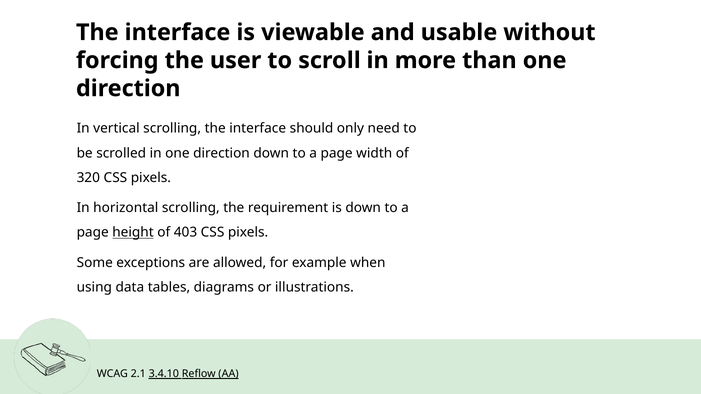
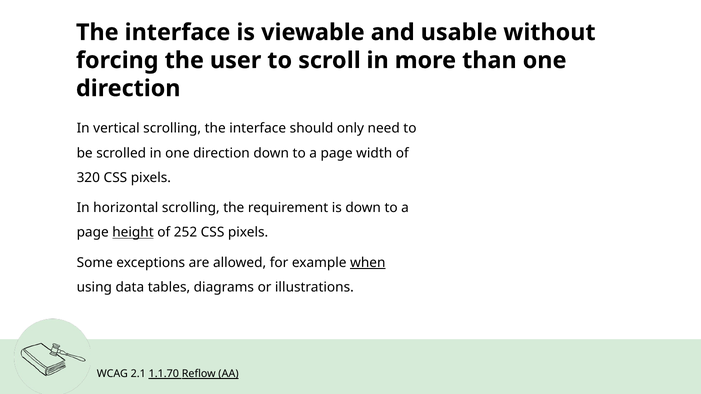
403: 403 -> 252
when underline: none -> present
3.4.10: 3.4.10 -> 1.1.70
